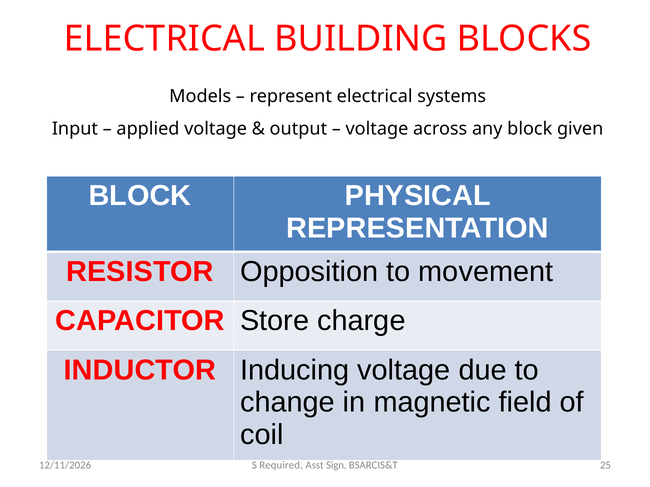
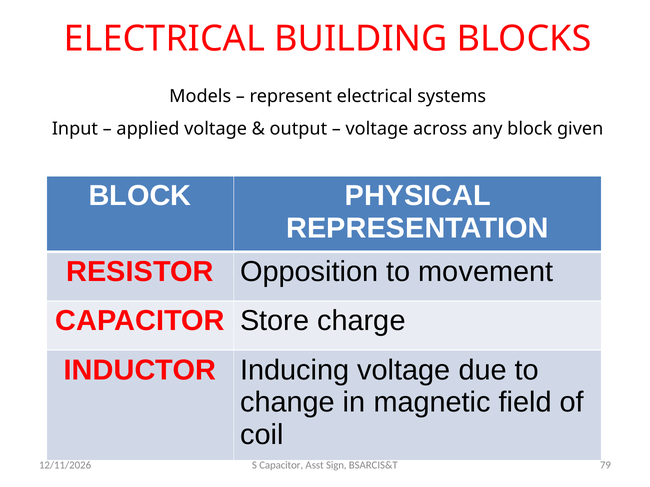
S Required: Required -> Capacitor
25: 25 -> 79
